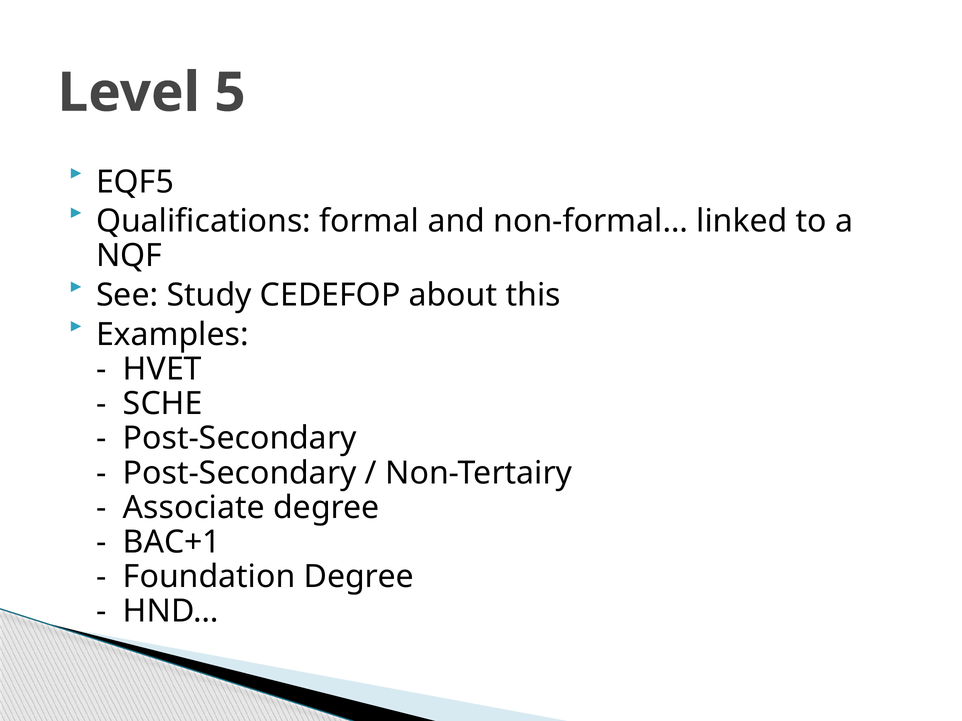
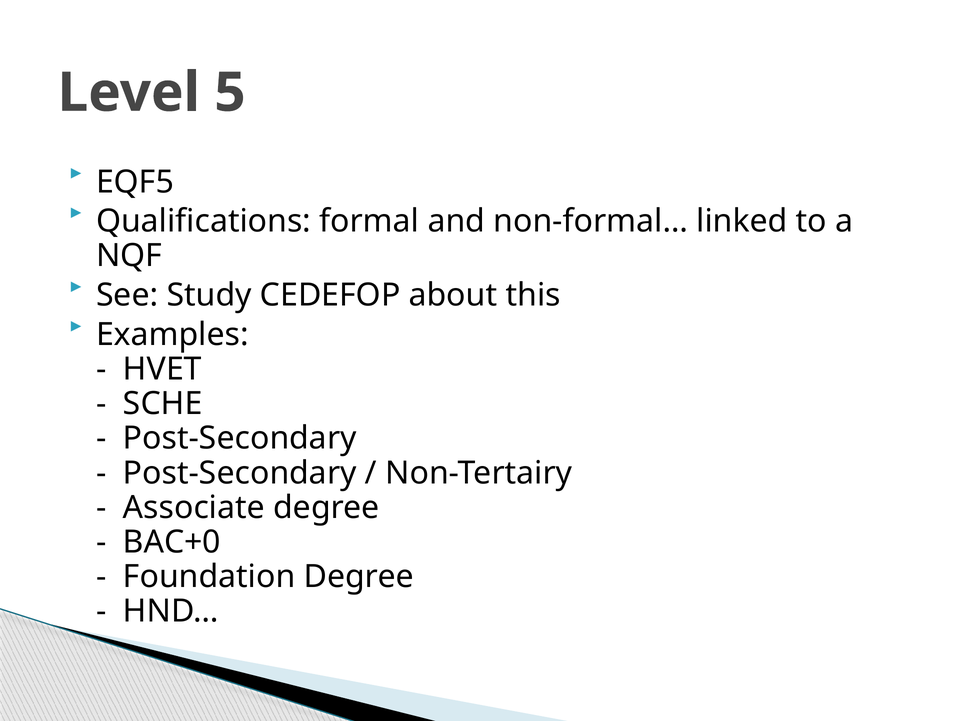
BAC+1: BAC+1 -> BAC+0
